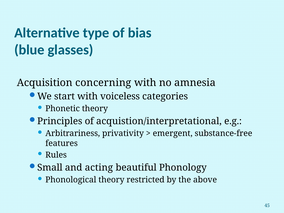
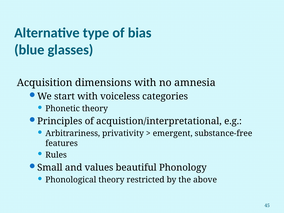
concerning: concerning -> dimensions
acting: acting -> values
